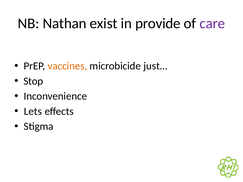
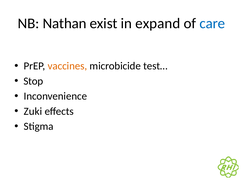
provide: provide -> expand
care colour: purple -> blue
just…: just… -> test…
Lets: Lets -> Zuki
